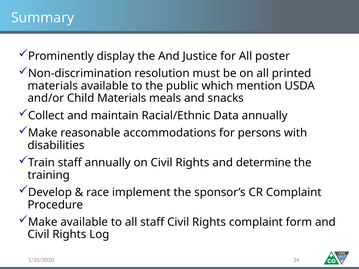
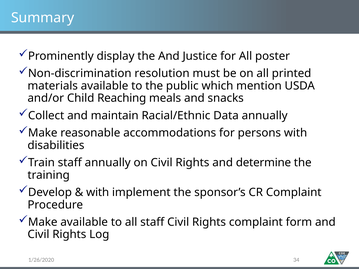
Child Materials: Materials -> Reaching
race at (98, 193): race -> with
